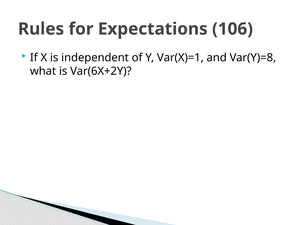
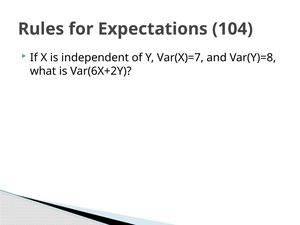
106: 106 -> 104
Var(X)=1: Var(X)=1 -> Var(X)=7
